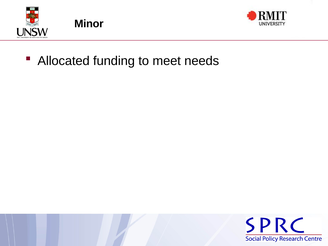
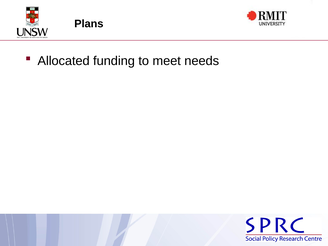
Minor: Minor -> Plans
